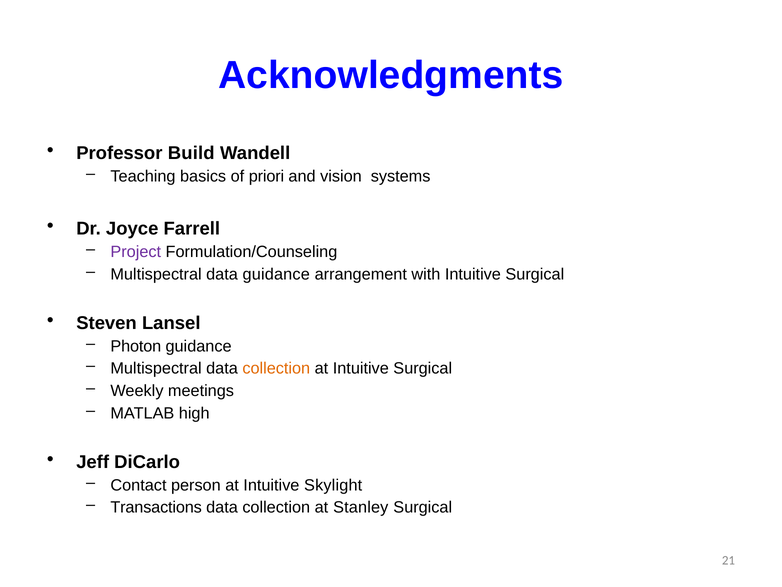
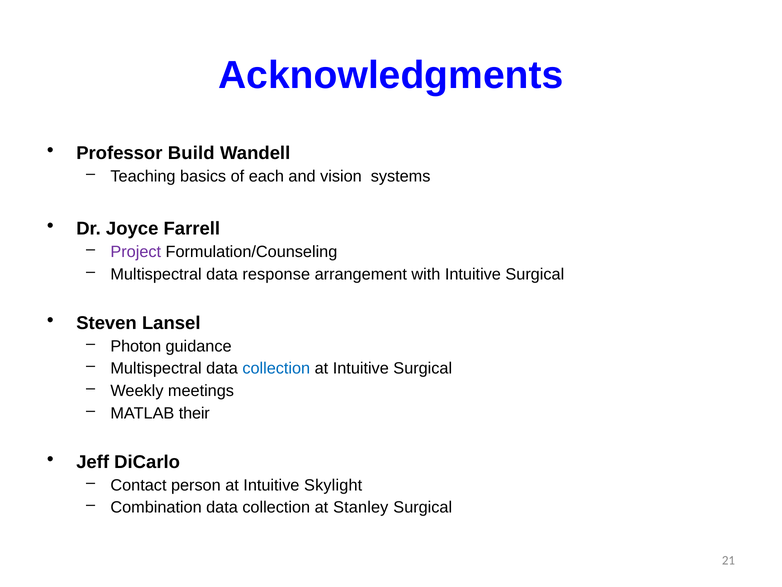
priori: priori -> each
data guidance: guidance -> response
collection at (276, 368) colour: orange -> blue
high: high -> their
Transactions: Transactions -> Combination
